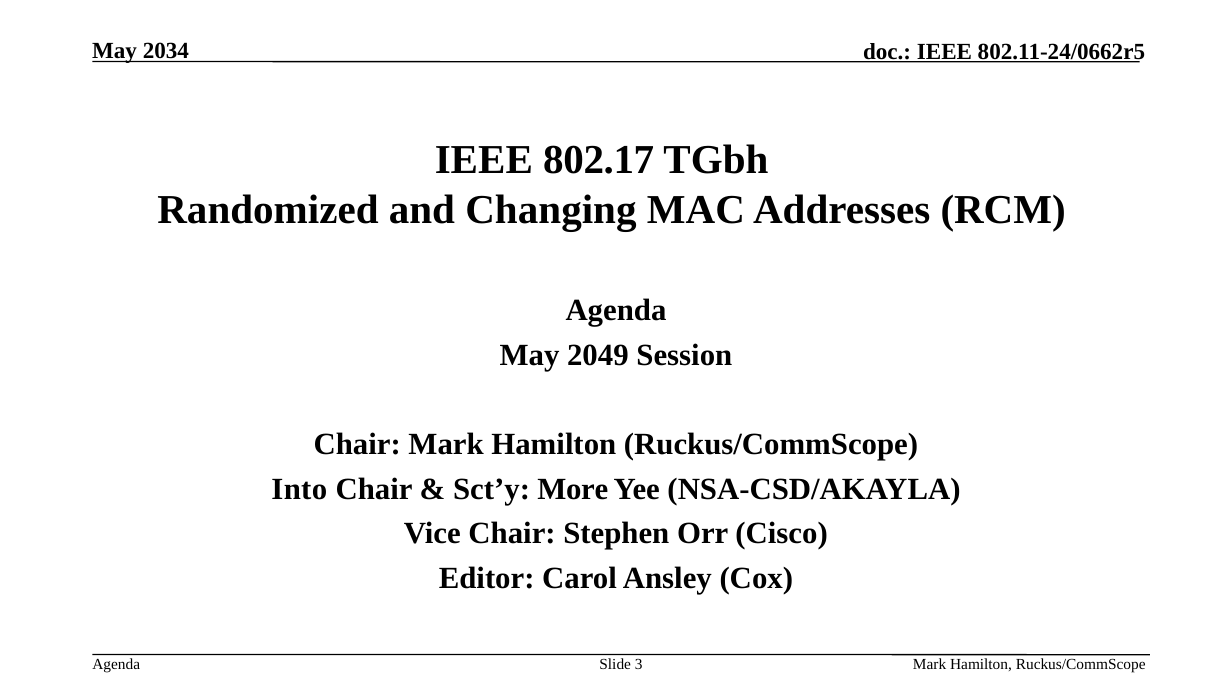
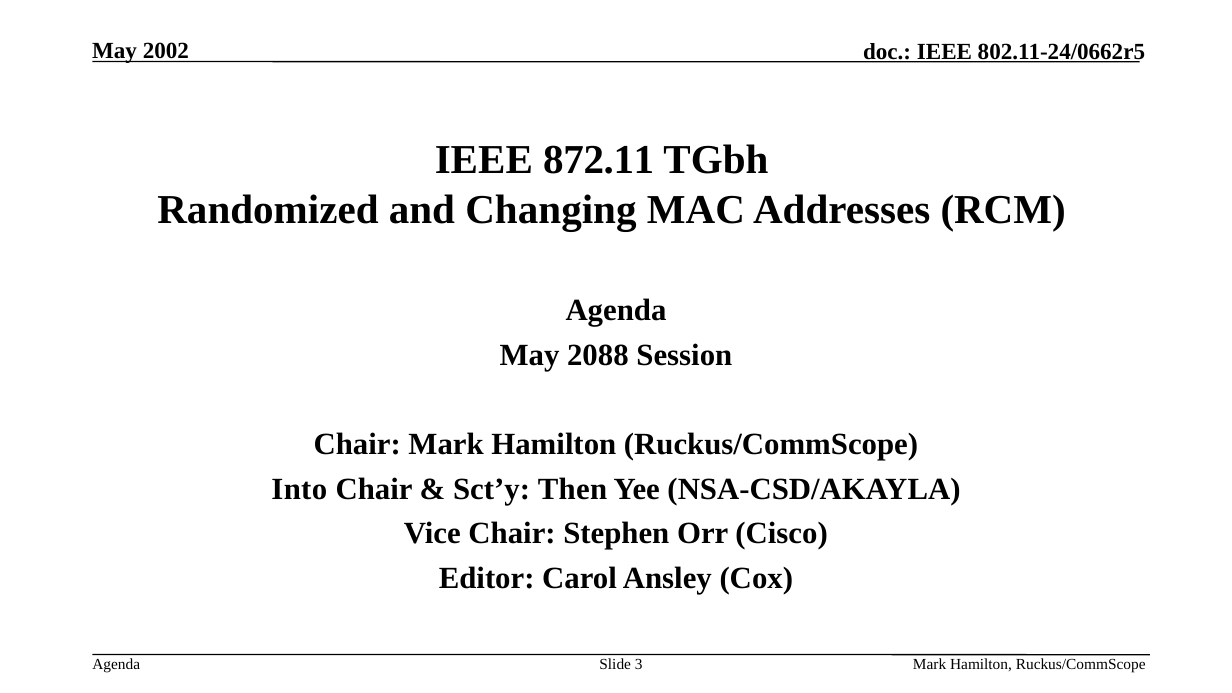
2034: 2034 -> 2002
802.17: 802.17 -> 872.11
2049: 2049 -> 2088
More: More -> Then
